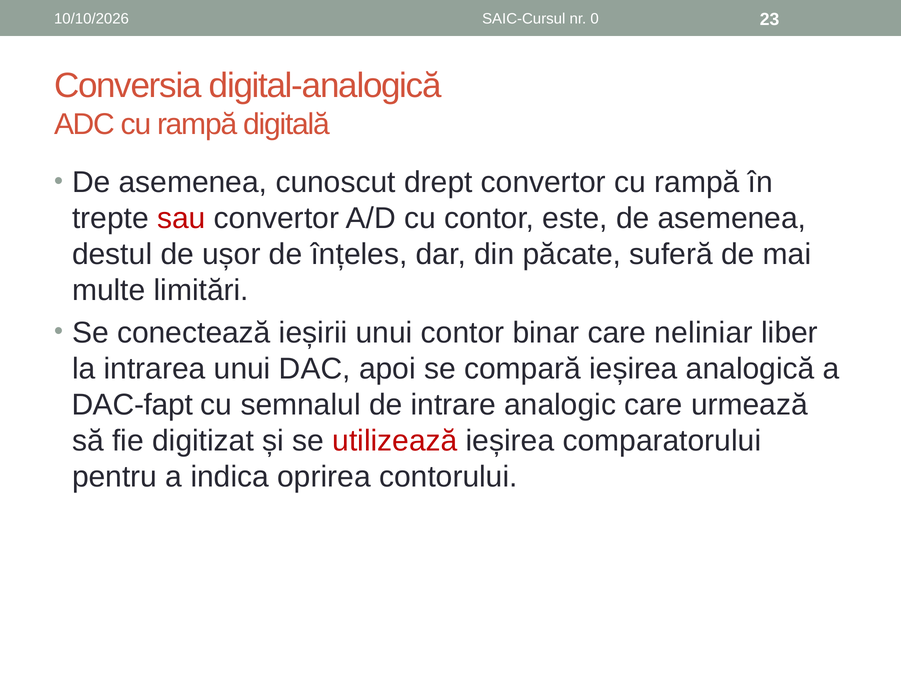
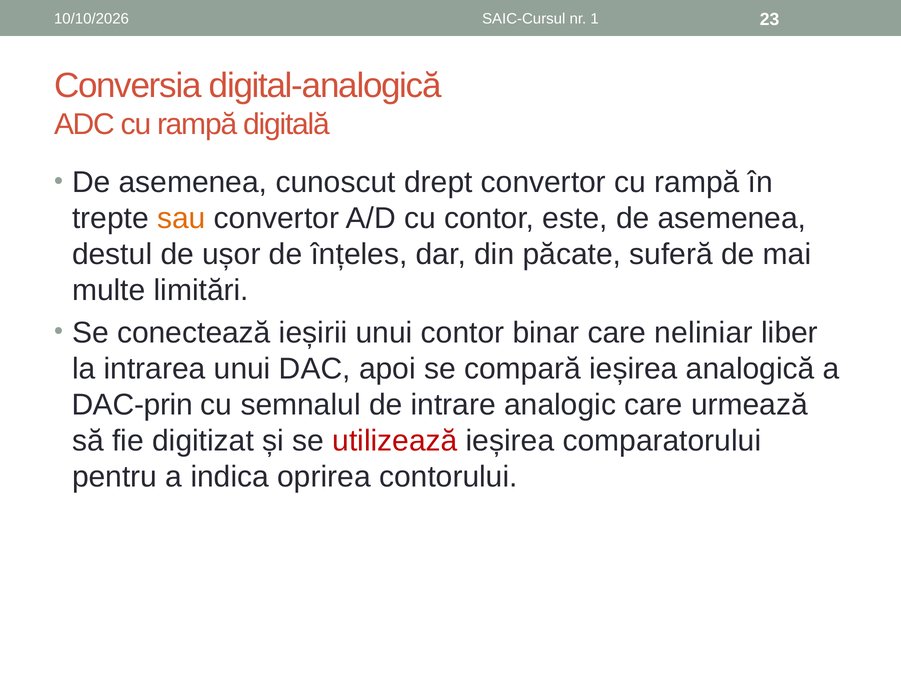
0: 0 -> 1
sau colour: red -> orange
DAC-fapt: DAC-fapt -> DAC-prin
